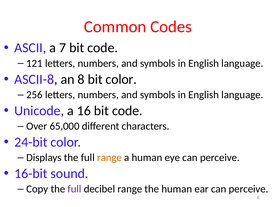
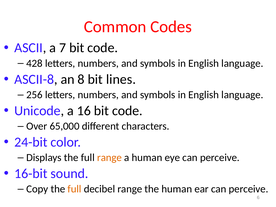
121: 121 -> 428
bit color: color -> lines
full at (74, 189) colour: purple -> orange
